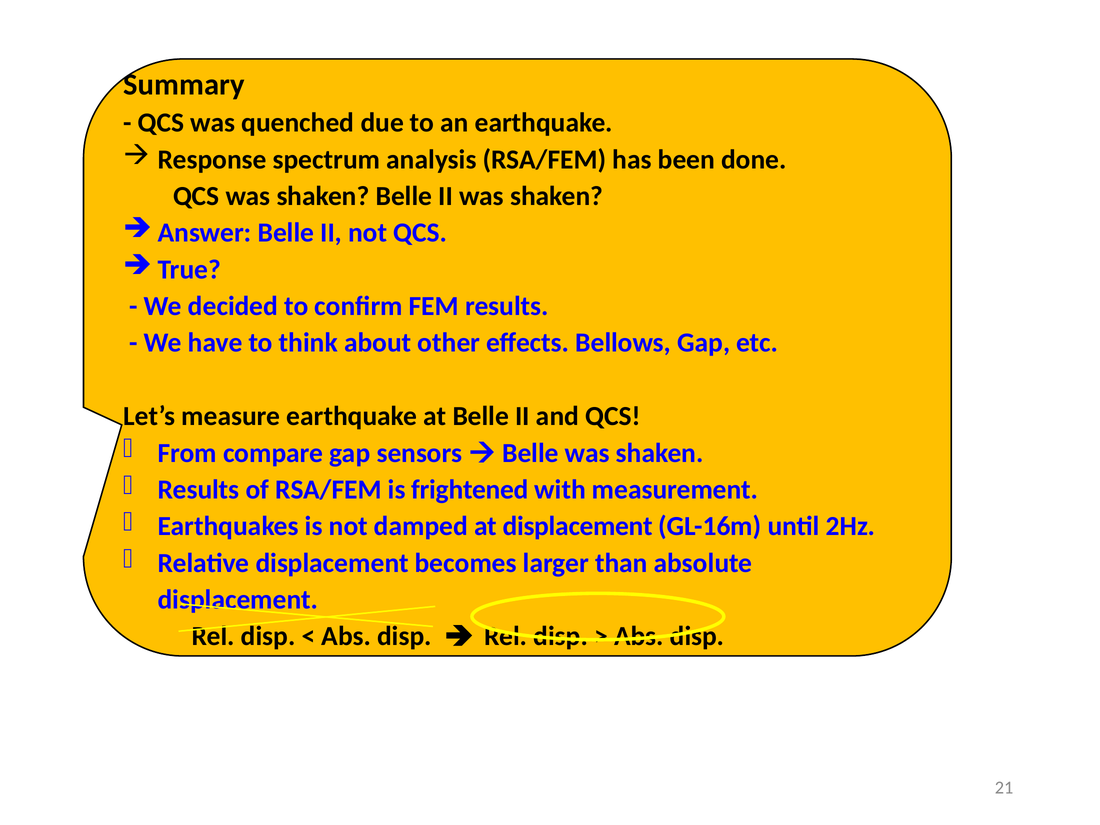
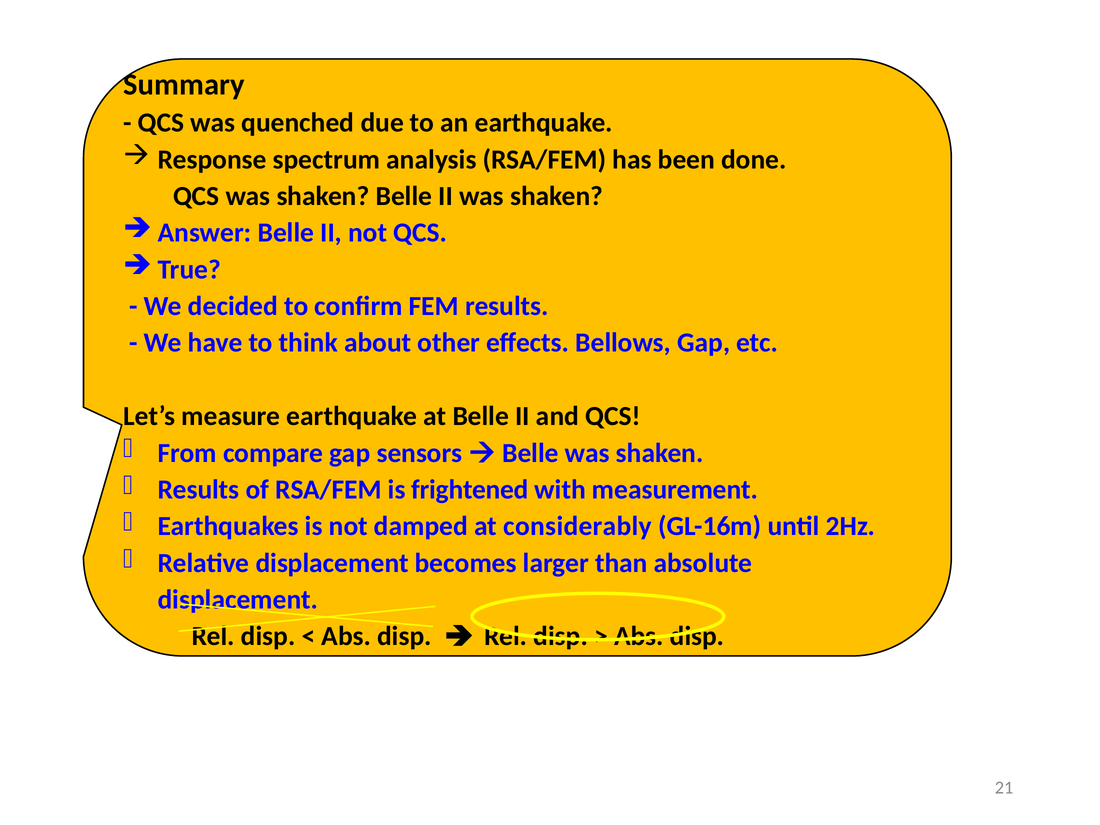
at displacement: displacement -> considerably
